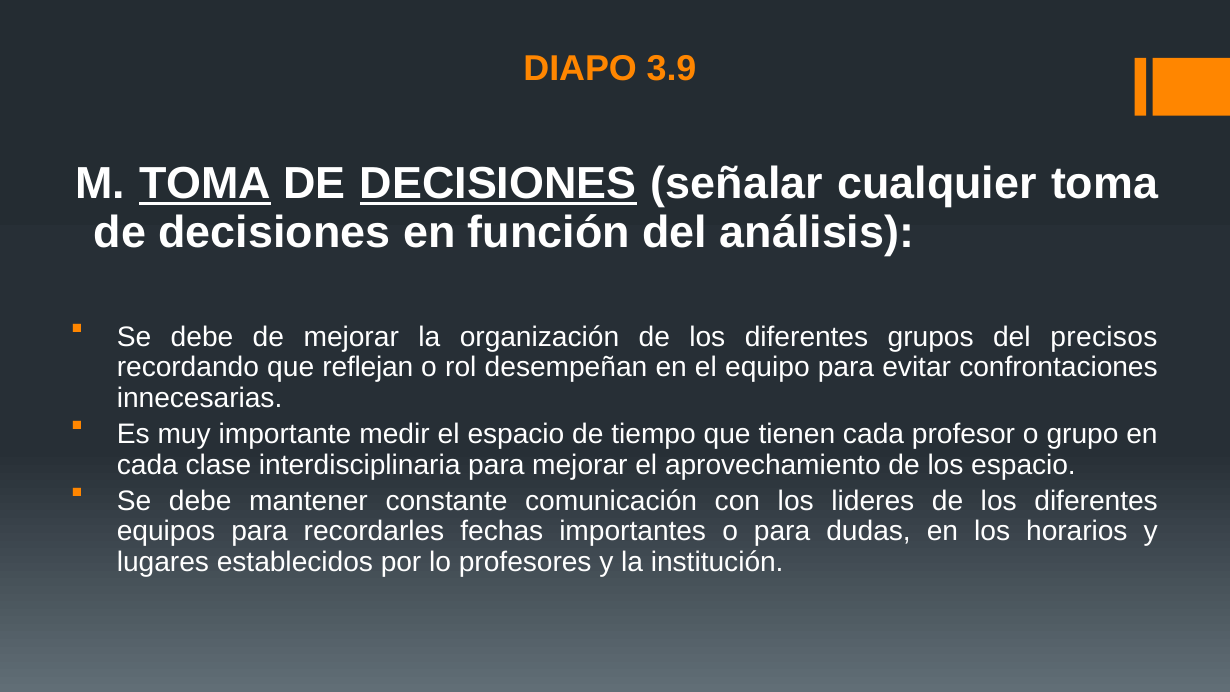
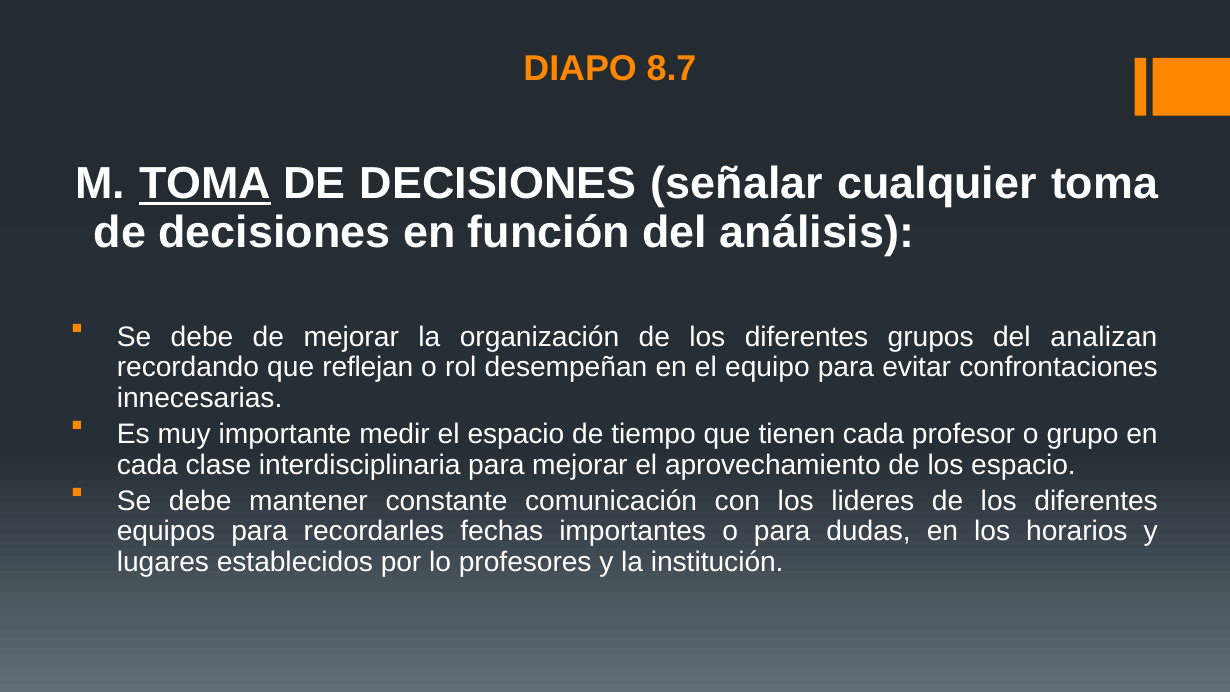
3.9: 3.9 -> 8.7
DECISIONES at (498, 184) underline: present -> none
precisos: precisos -> analizan
